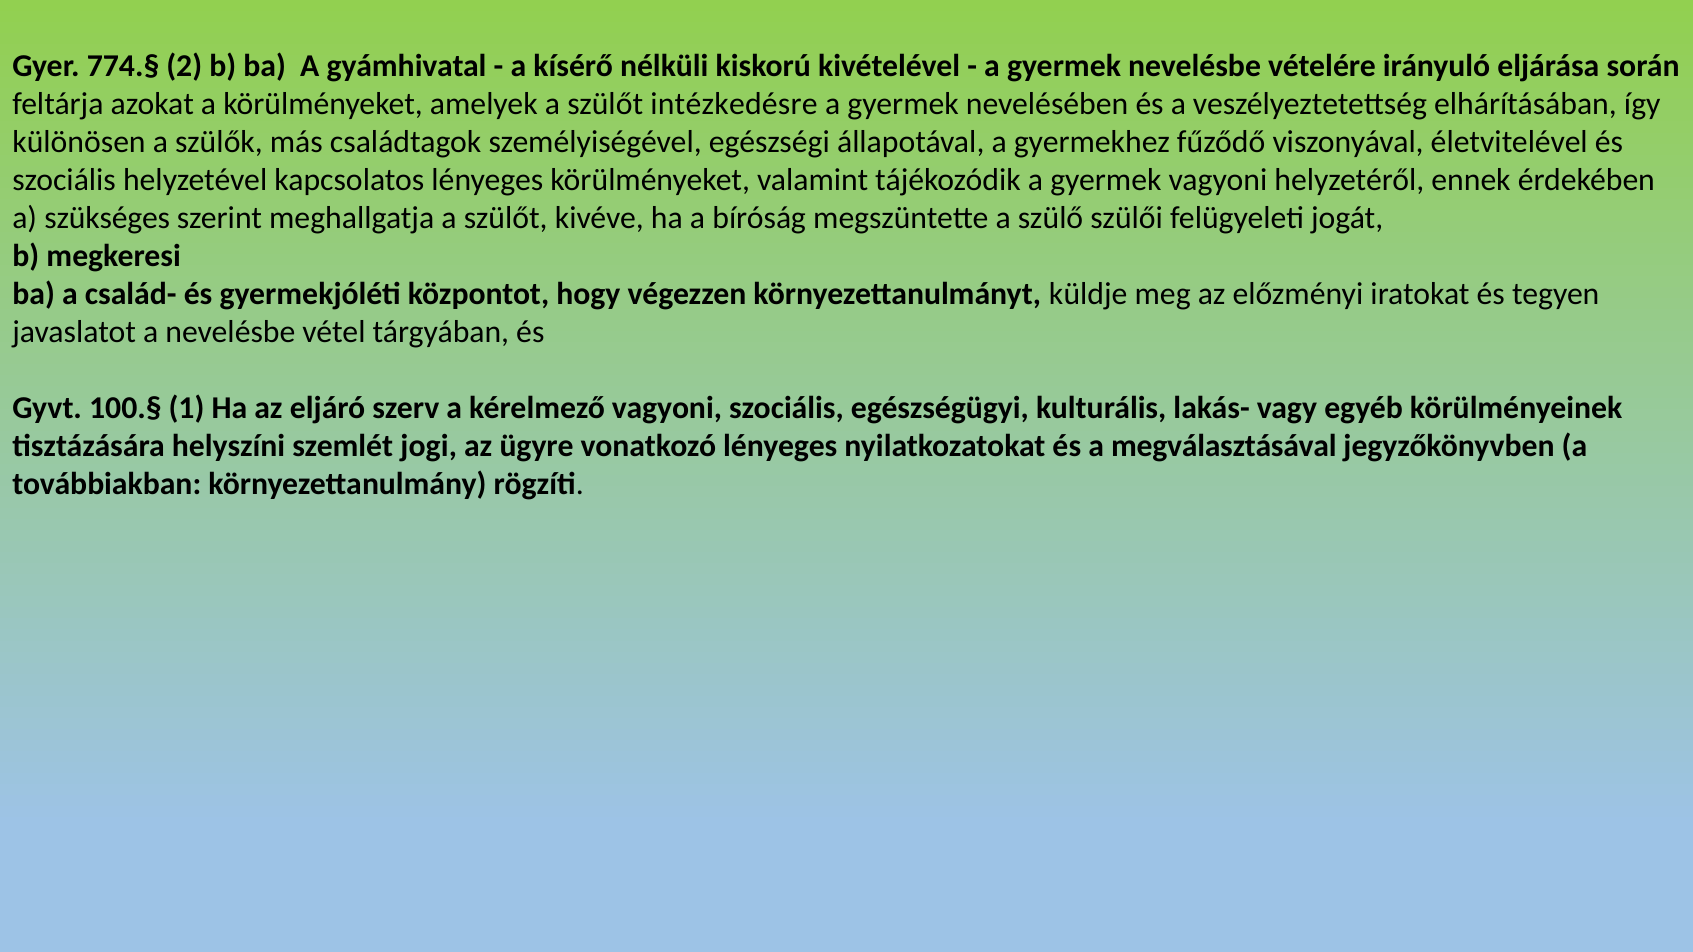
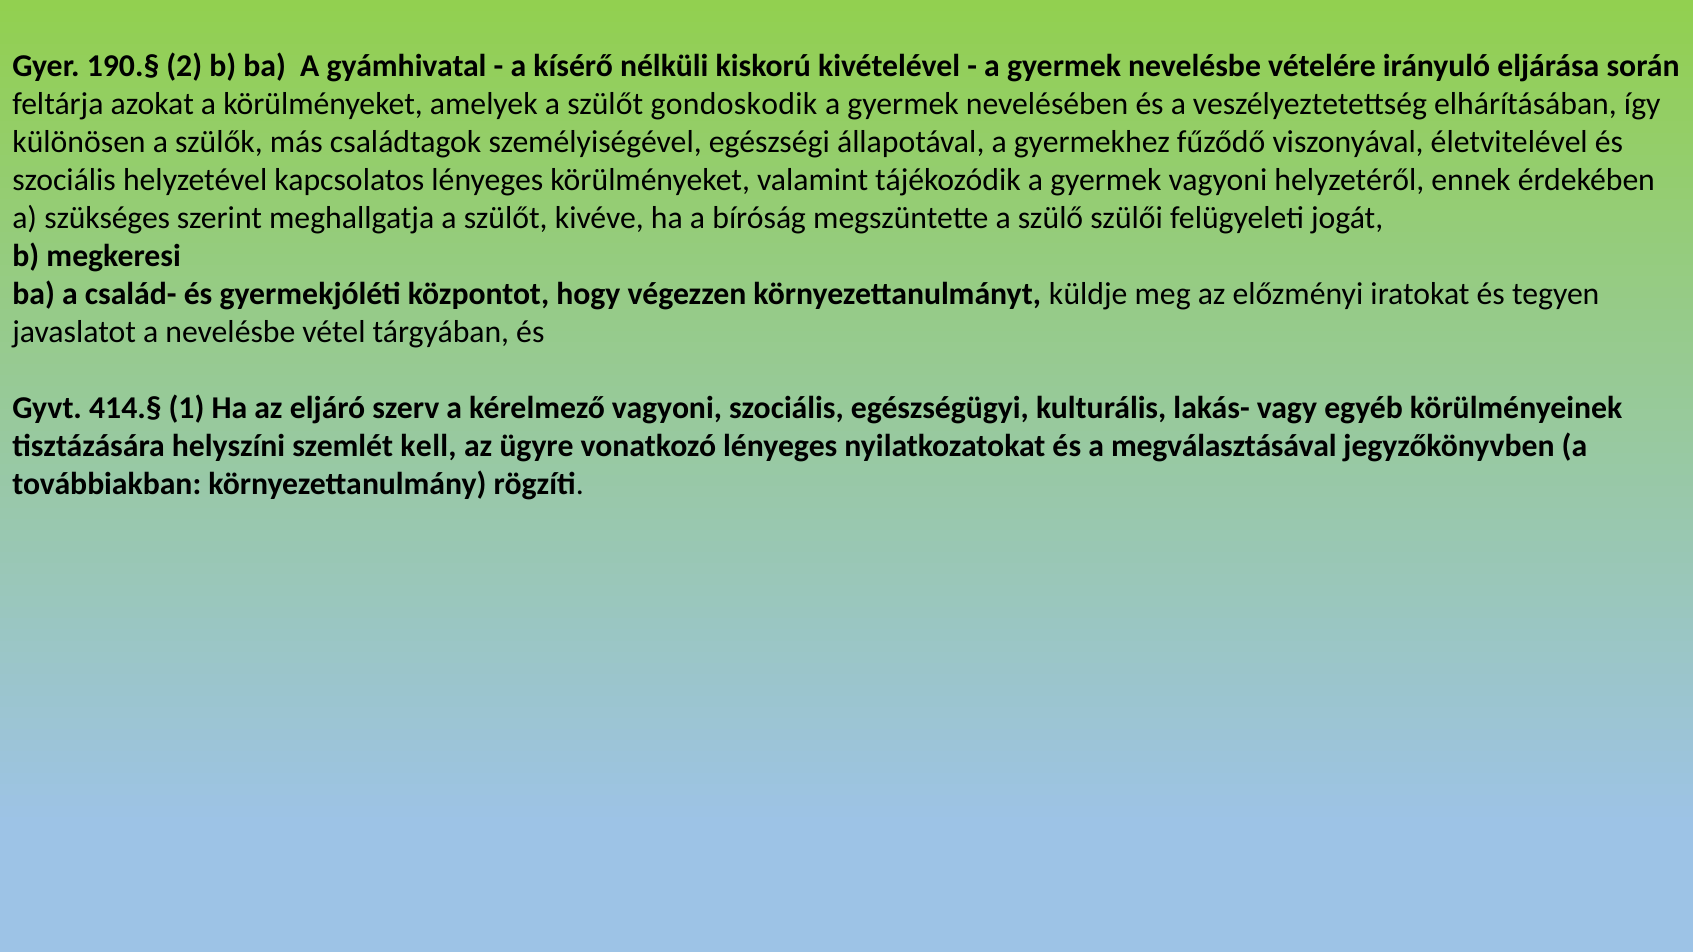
774.§: 774.§ -> 190.§
intézkedésre: intézkedésre -> gondoskodik
100.§: 100.§ -> 414.§
jogi: jogi -> kell
